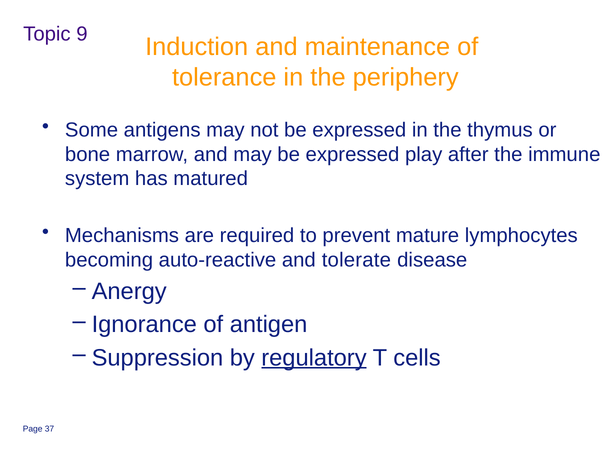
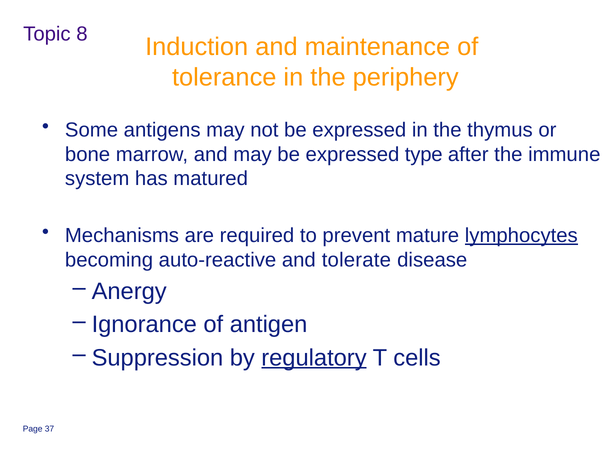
9: 9 -> 8
play: play -> type
lymphocytes underline: none -> present
